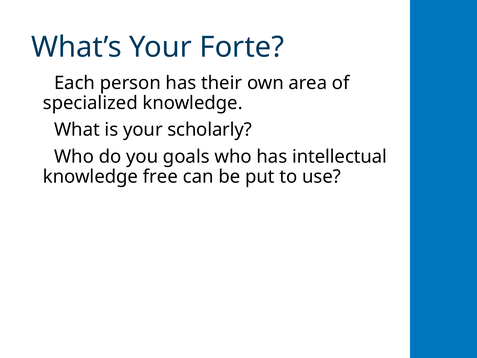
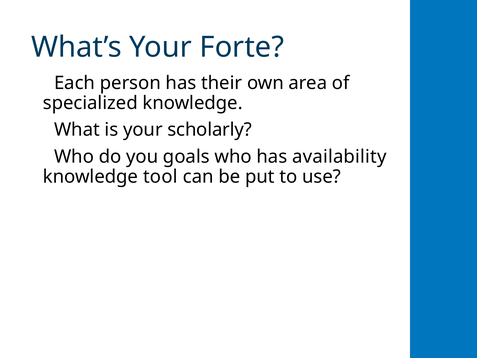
intellectual: intellectual -> availability
free: free -> tool
